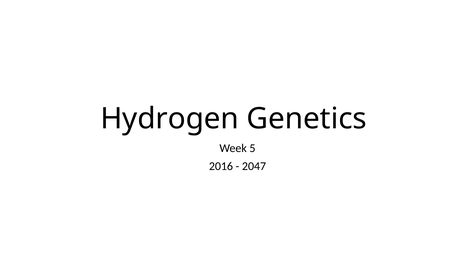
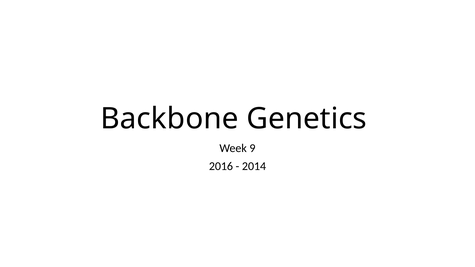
Hydrogen: Hydrogen -> Backbone
5: 5 -> 9
2047: 2047 -> 2014
